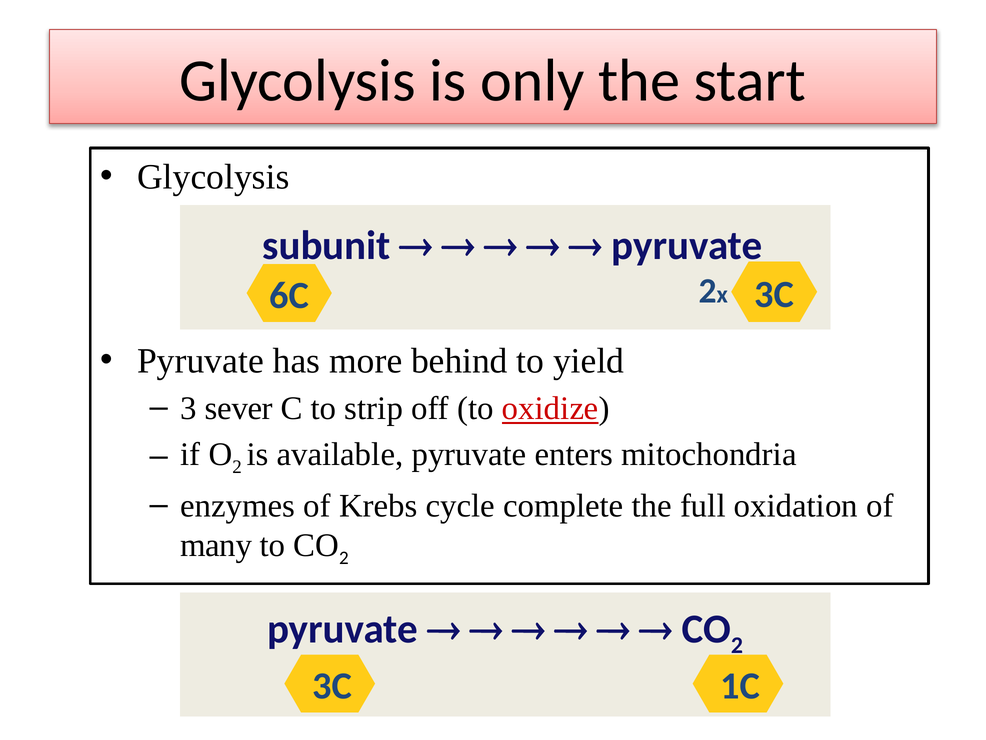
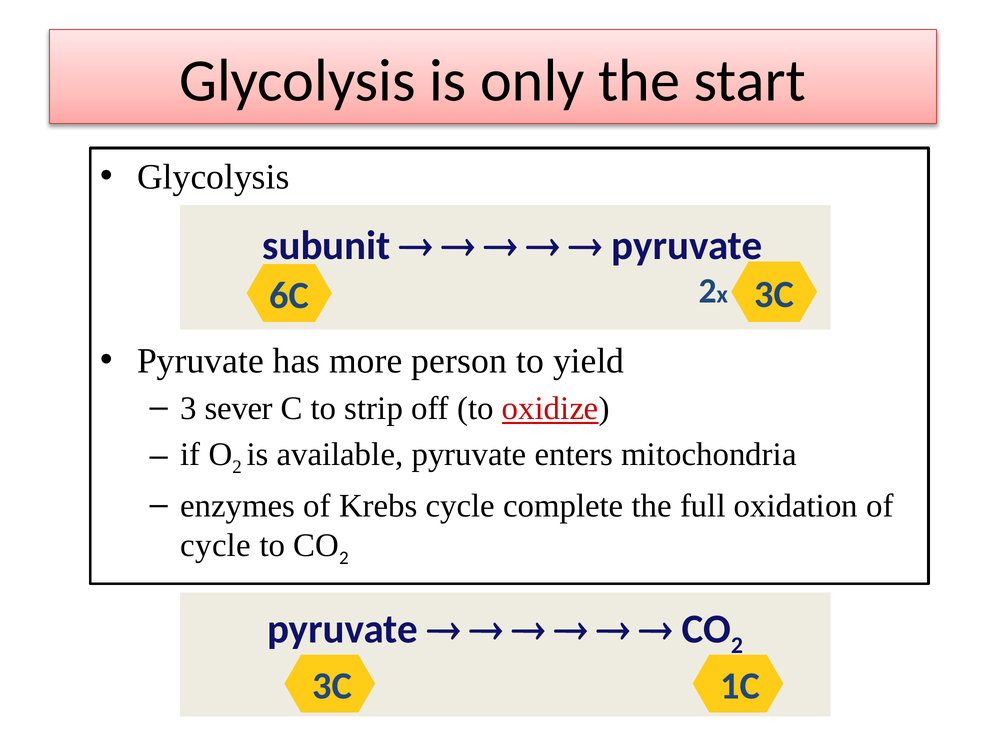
behind: behind -> person
many at (216, 545): many -> cycle
